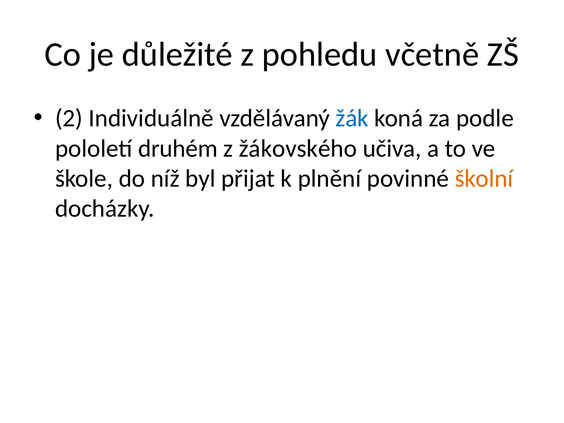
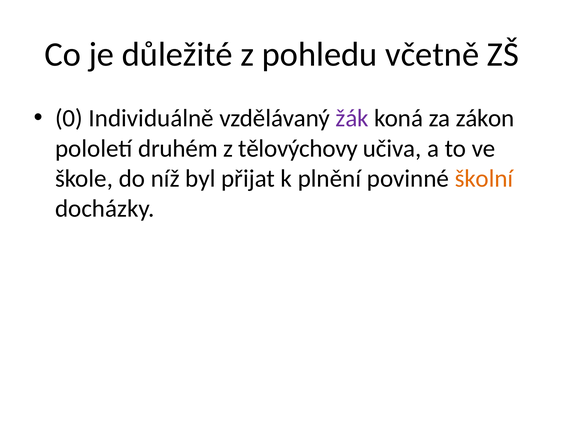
2: 2 -> 0
žák colour: blue -> purple
podle: podle -> zákon
žákovského: žákovského -> tělovýchovy
